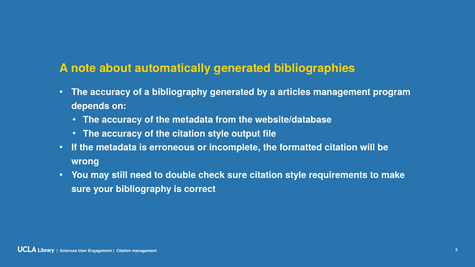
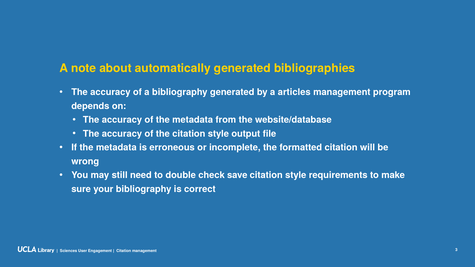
check sure: sure -> save
